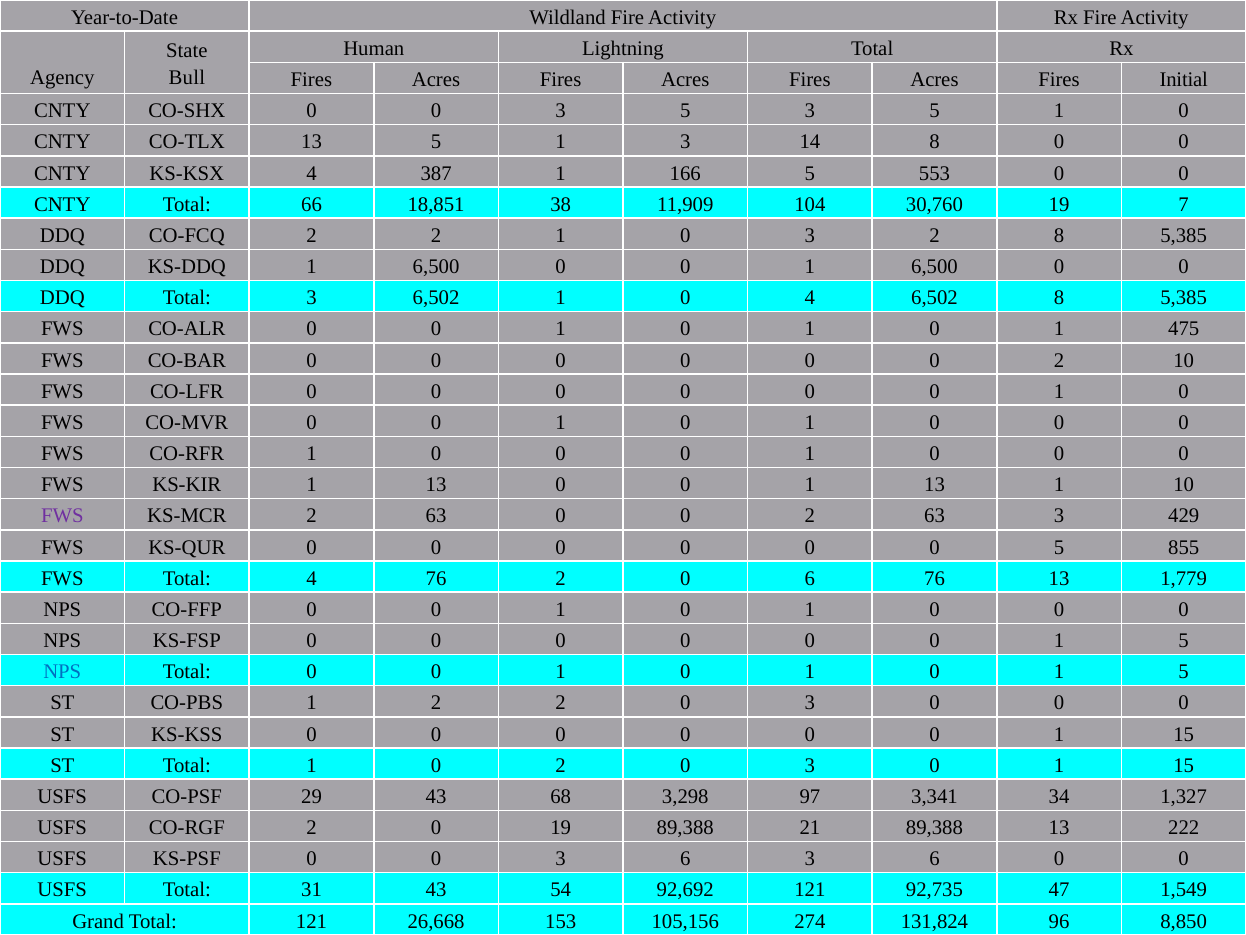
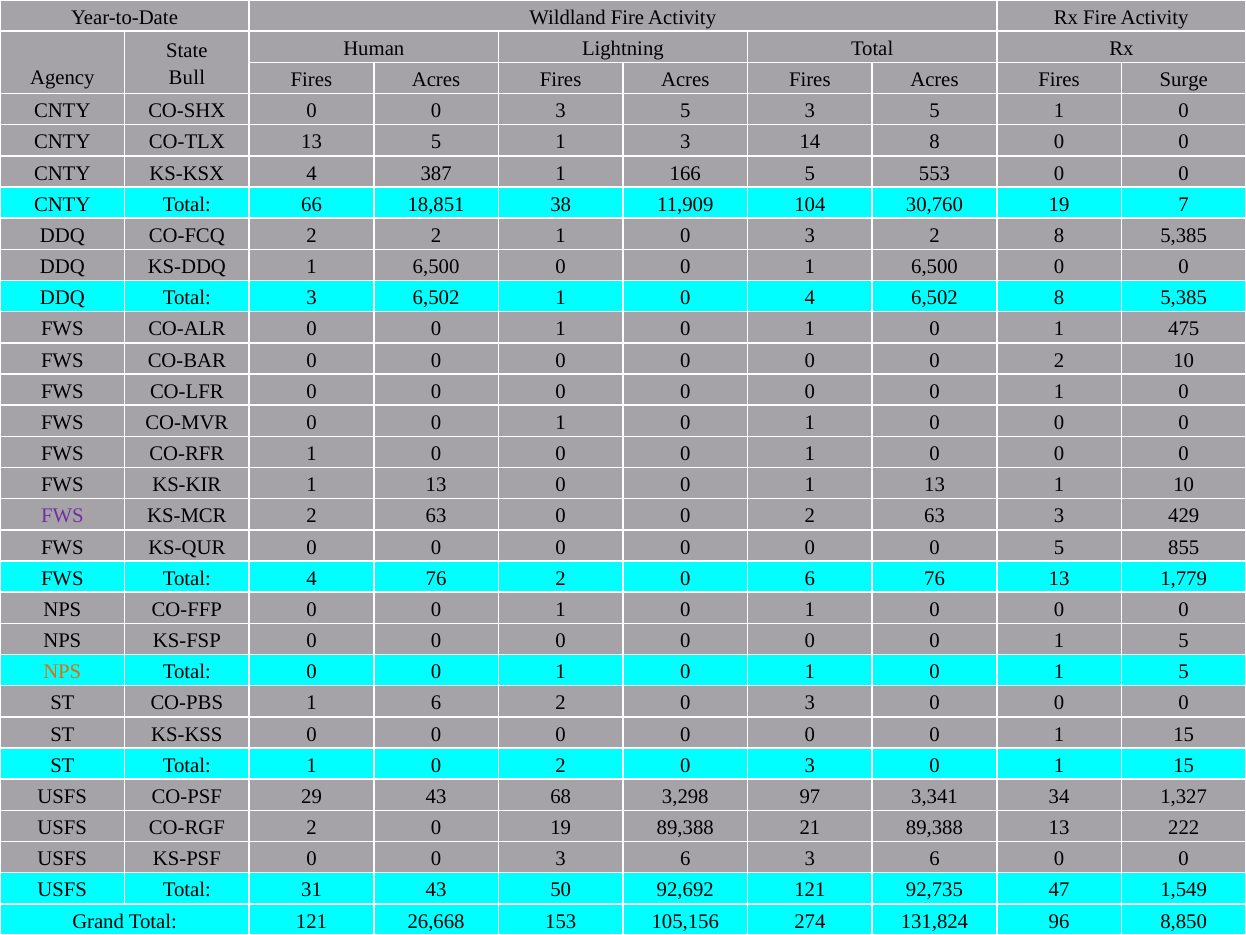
Initial: Initial -> Surge
NPS at (62, 672) colour: blue -> orange
1 2: 2 -> 6
54: 54 -> 50
